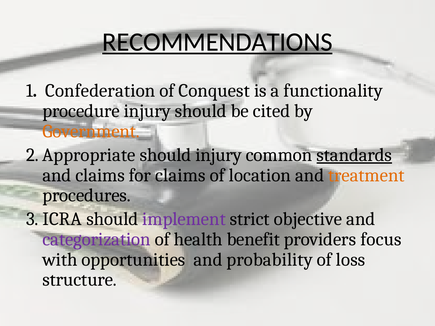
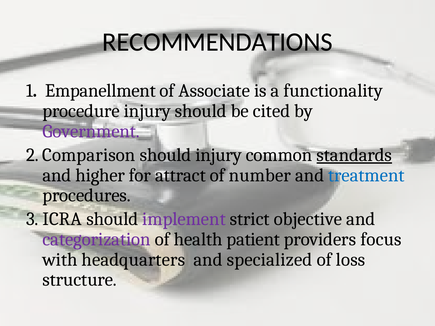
RECOMMENDATIONS underline: present -> none
Confederation: Confederation -> Empanellment
Conquest: Conquest -> Associate
Government colour: orange -> purple
Appropriate: Appropriate -> Comparison
and claims: claims -> higher
for claims: claims -> attract
location: location -> number
treatment colour: orange -> blue
benefit: benefit -> patient
opportunities: opportunities -> headquarters
probability: probability -> specialized
